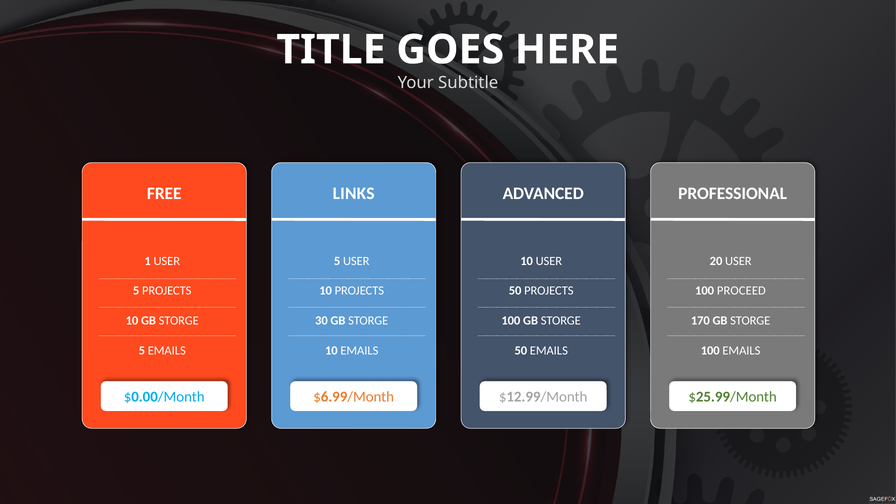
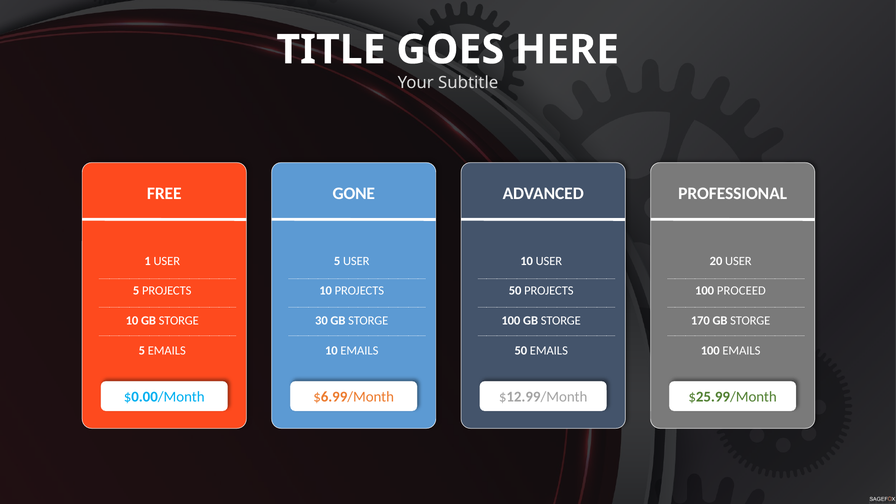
LINKS: LINKS -> GONE
